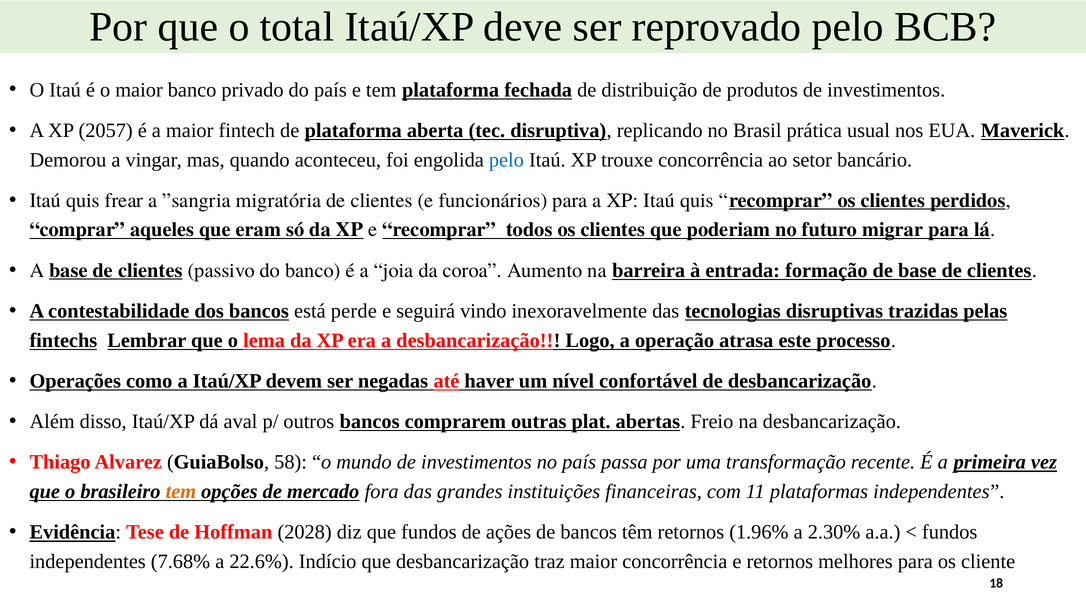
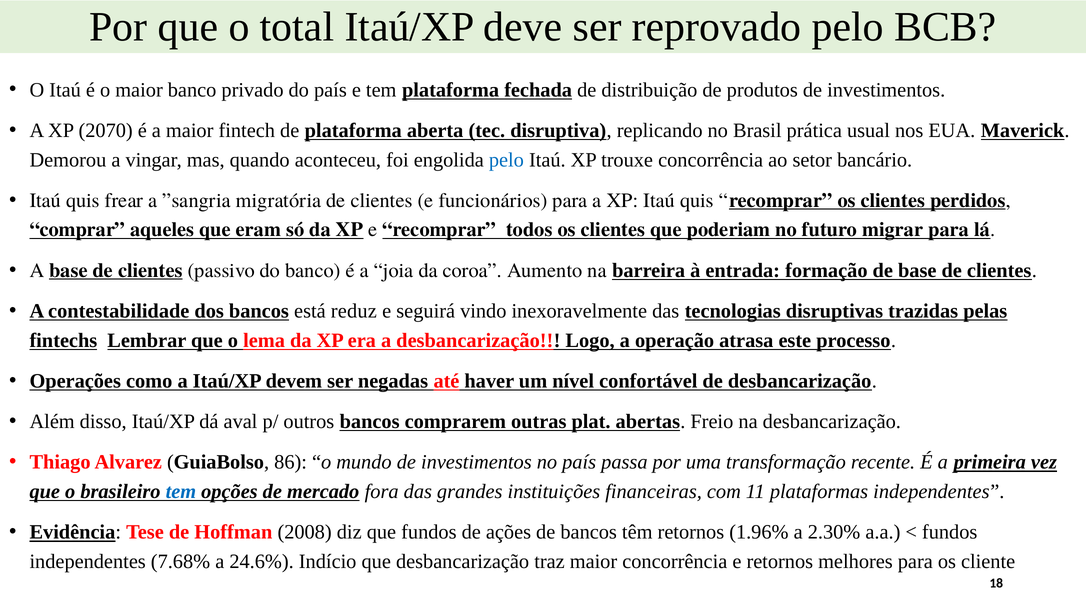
2057: 2057 -> 2070
perde: perde -> reduz
58: 58 -> 86
tem at (181, 491) colour: orange -> blue
2028: 2028 -> 2008
22.6%: 22.6% -> 24.6%
